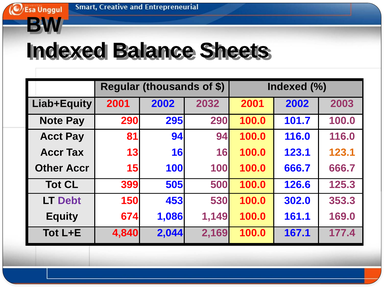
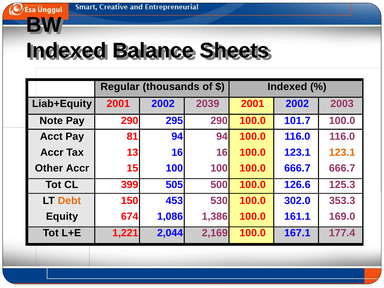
2032: 2032 -> 2039
Debt colour: purple -> orange
1,149: 1,149 -> 1,386
4,840: 4,840 -> 1,221
